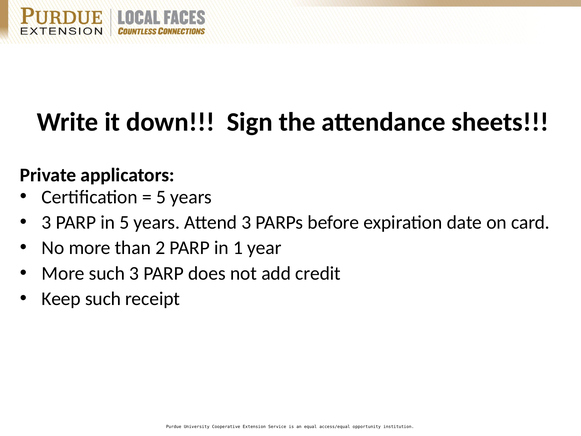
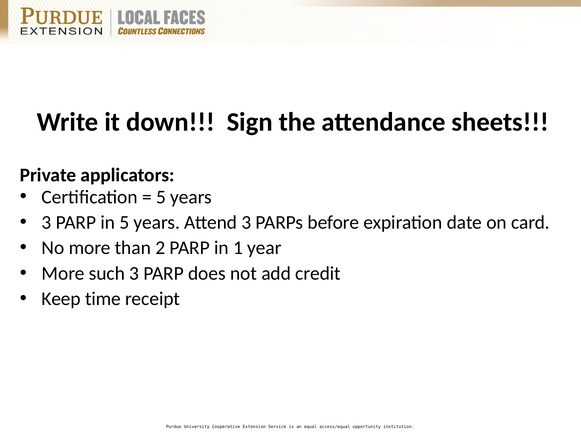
Keep such: such -> time
